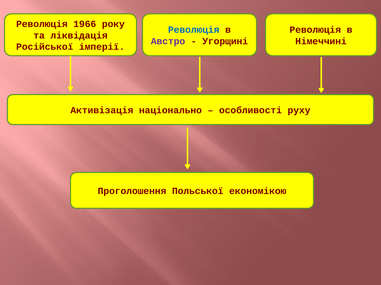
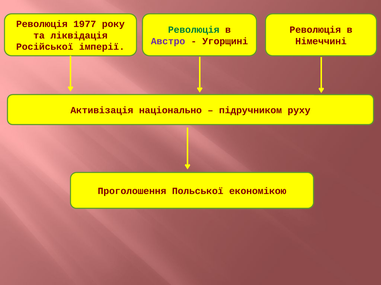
1966: 1966 -> 1977
Революція at (194, 30) colour: blue -> green
особливості: особливості -> підручником
